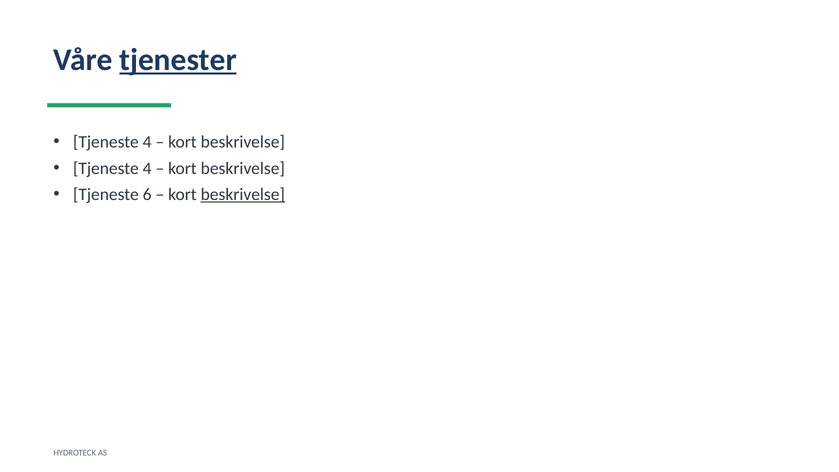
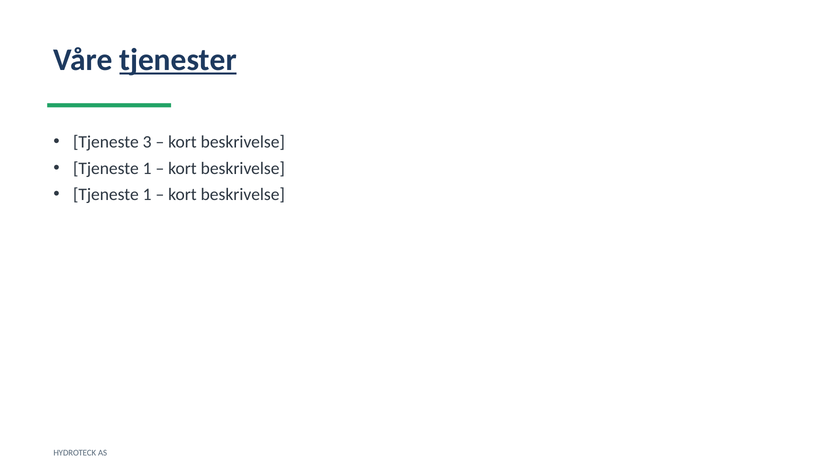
4 at (147, 142): 4 -> 3
4 at (147, 168): 4 -> 1
6 at (147, 195): 6 -> 1
beskrivelse at (243, 195) underline: present -> none
